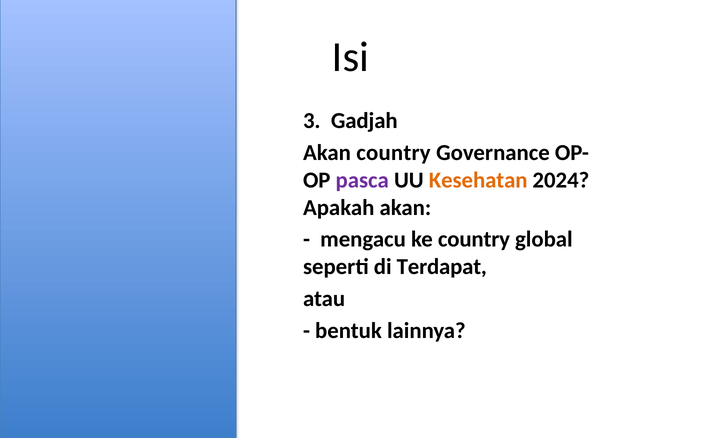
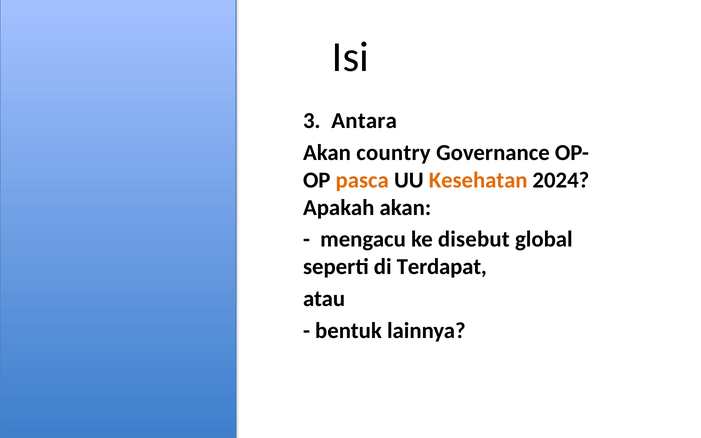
Gadjah: Gadjah -> Antara
pasca colour: purple -> orange
ke country: country -> disebut
